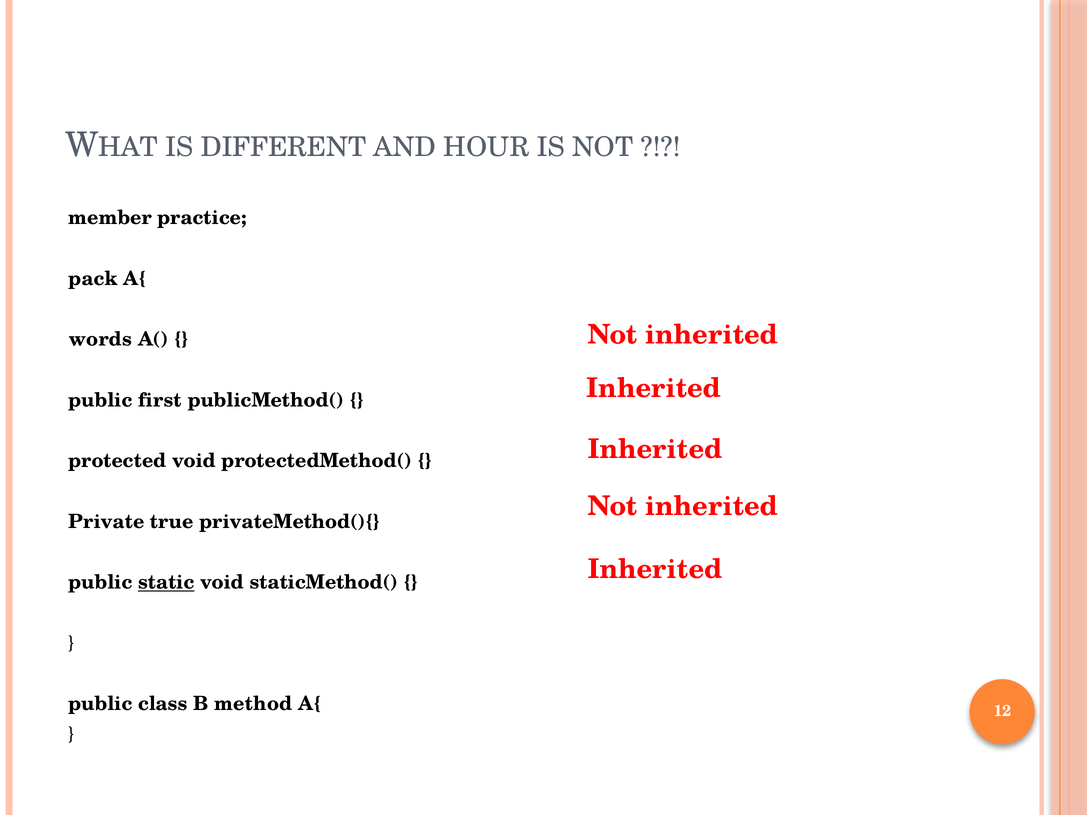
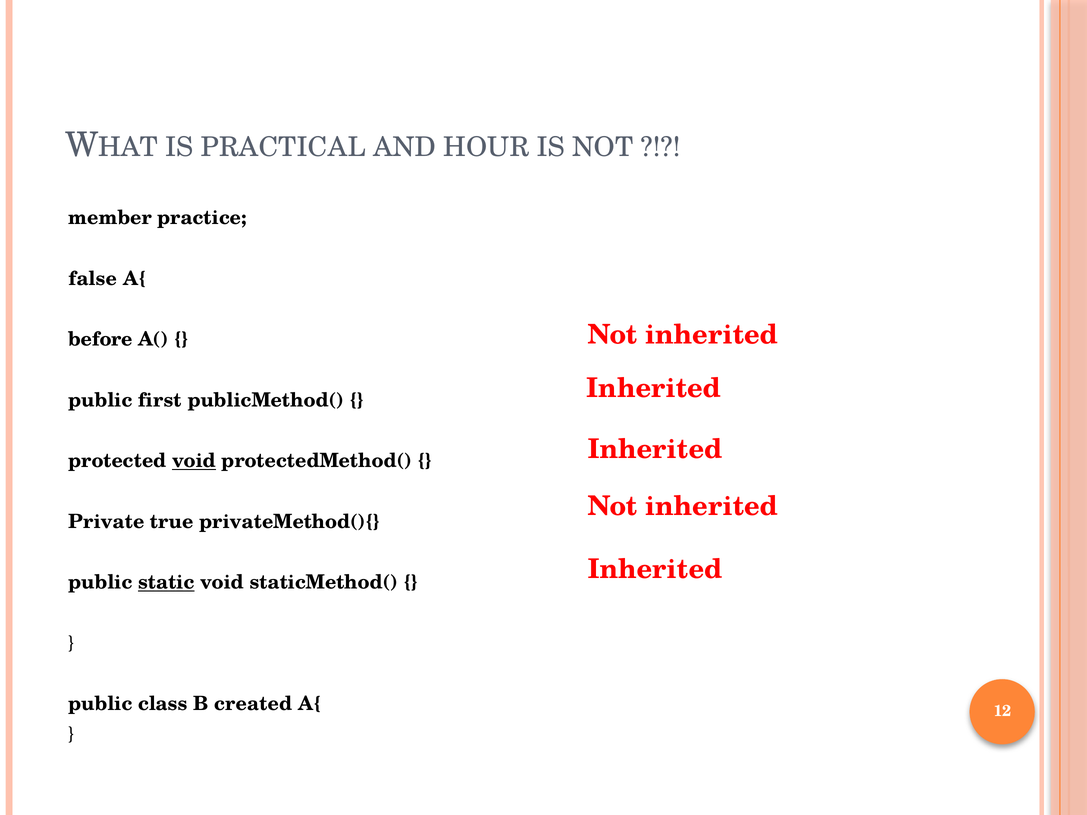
DIFFERENT: DIFFERENT -> PRACTICAL
pack: pack -> false
words: words -> before
void at (194, 461) underline: none -> present
method: method -> created
